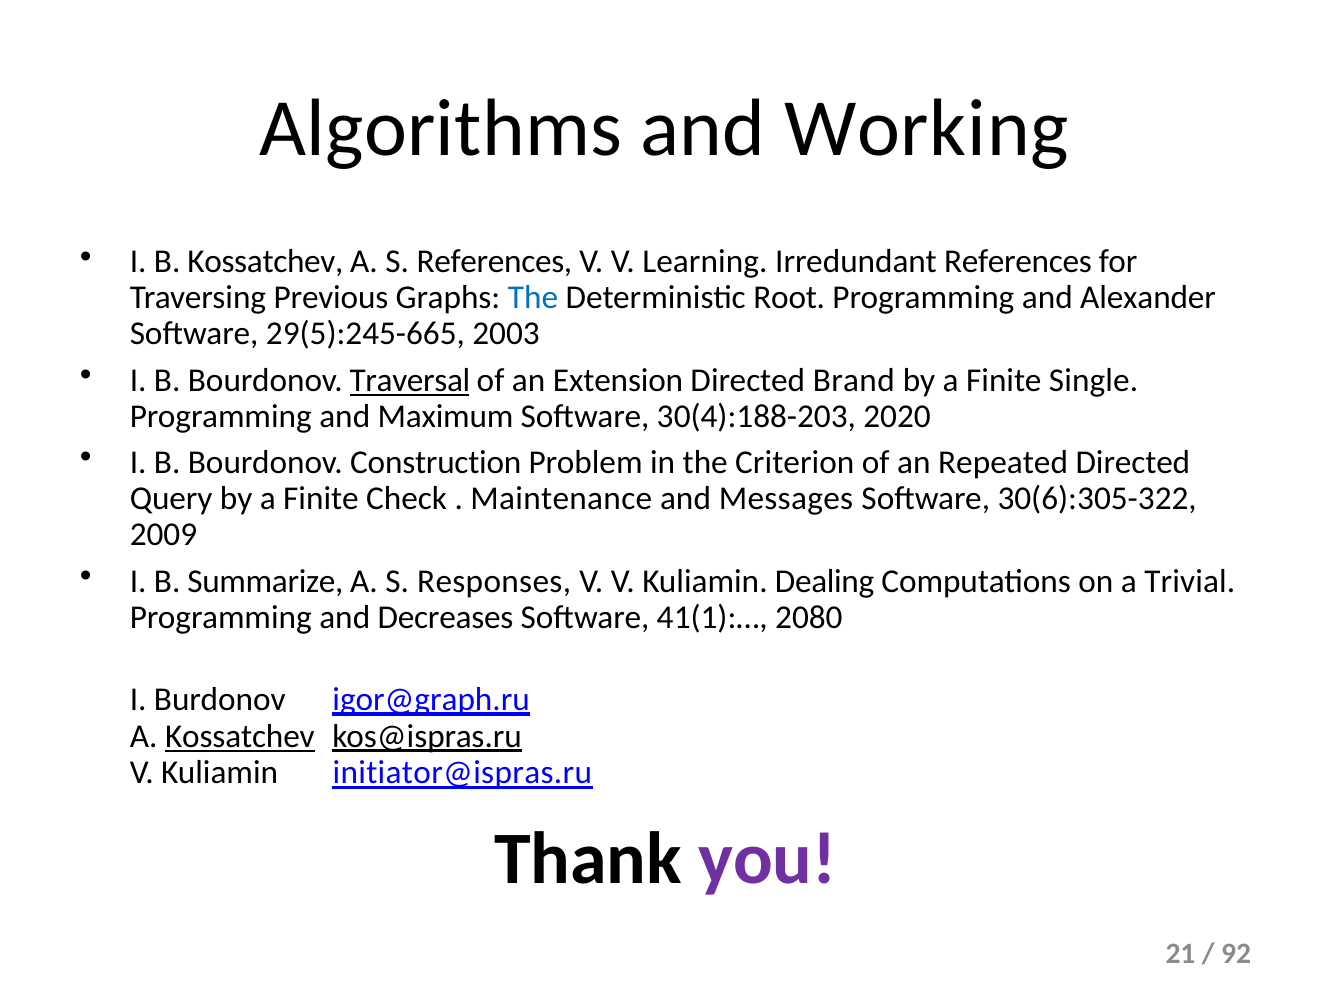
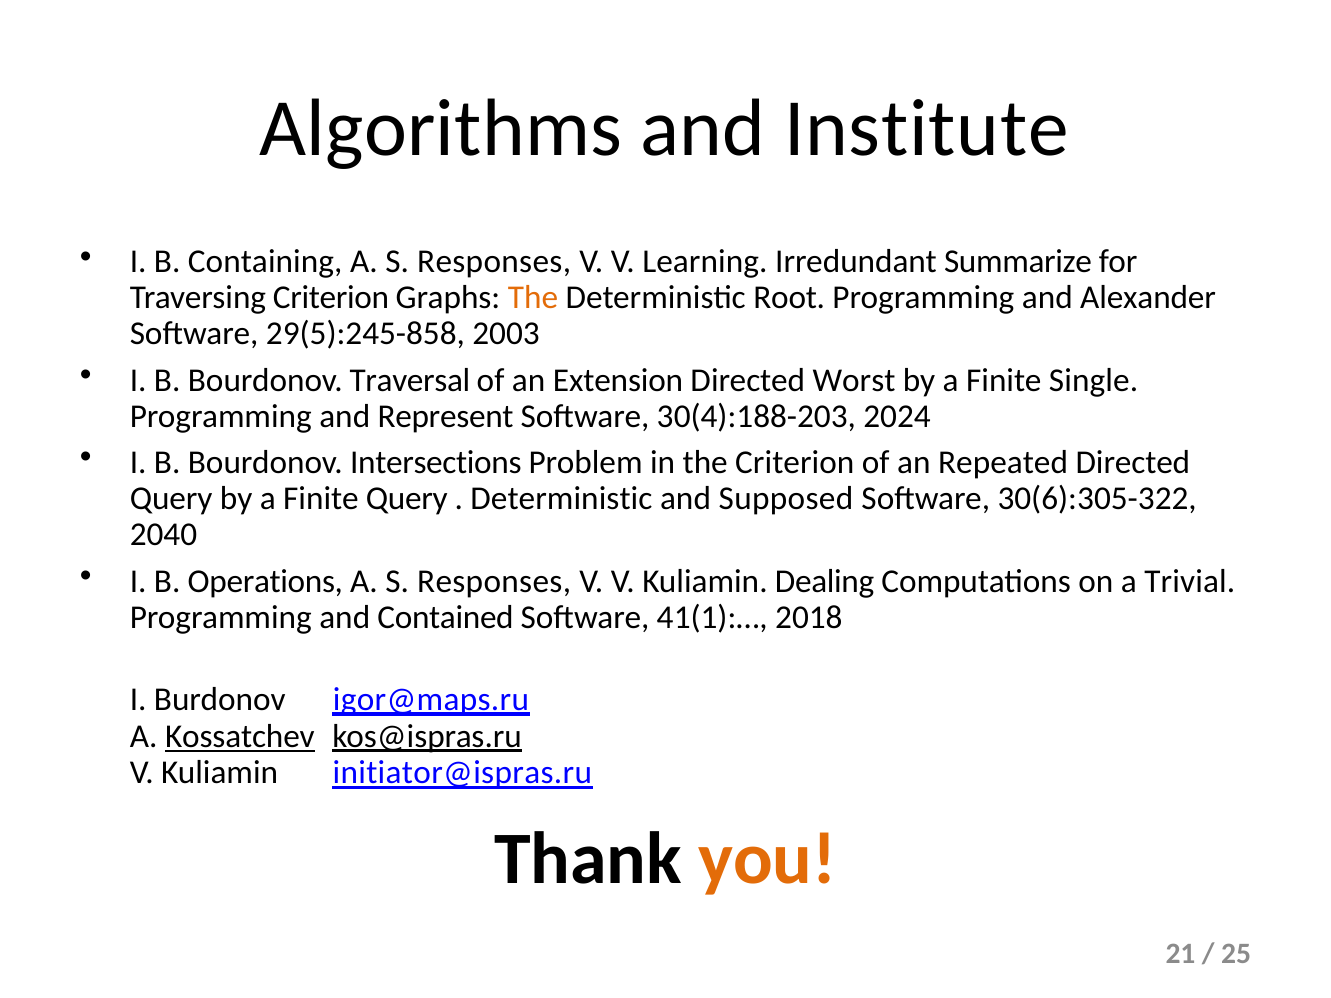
Working: Working -> Institute
B Kossatchev: Kossatchev -> Containing
References at (494, 262): References -> Responses
Irredundant References: References -> Summarize
Traversing Previous: Previous -> Criterion
The at (533, 298) colour: blue -> orange
29(5):245-665: 29(5):245-665 -> 29(5):245-858
Traversal underline: present -> none
Brand: Brand -> Worst
Maximum: Maximum -> Represent
2020: 2020 -> 2024
Construction: Construction -> Intersections
Finite Check: Check -> Query
Maintenance at (561, 499): Maintenance -> Deterministic
Messages: Messages -> Supposed
2009: 2009 -> 2040
Summarize: Summarize -> Operations
Decreases: Decreases -> Contained
2080: 2080 -> 2018
igor@graph.ru: igor@graph.ru -> igor@maps.ru
you colour: purple -> orange
92: 92 -> 25
